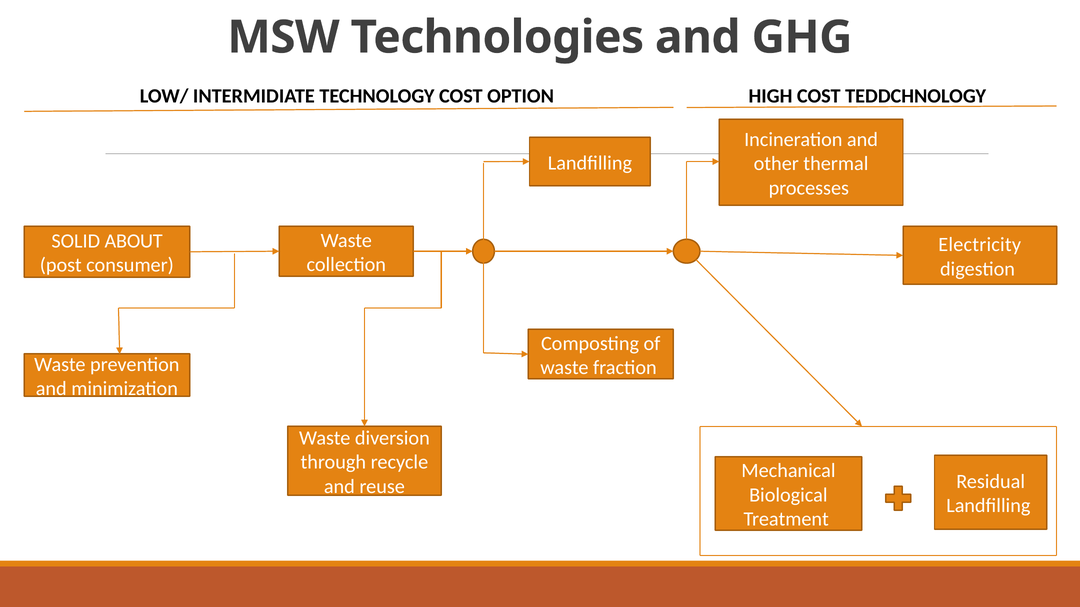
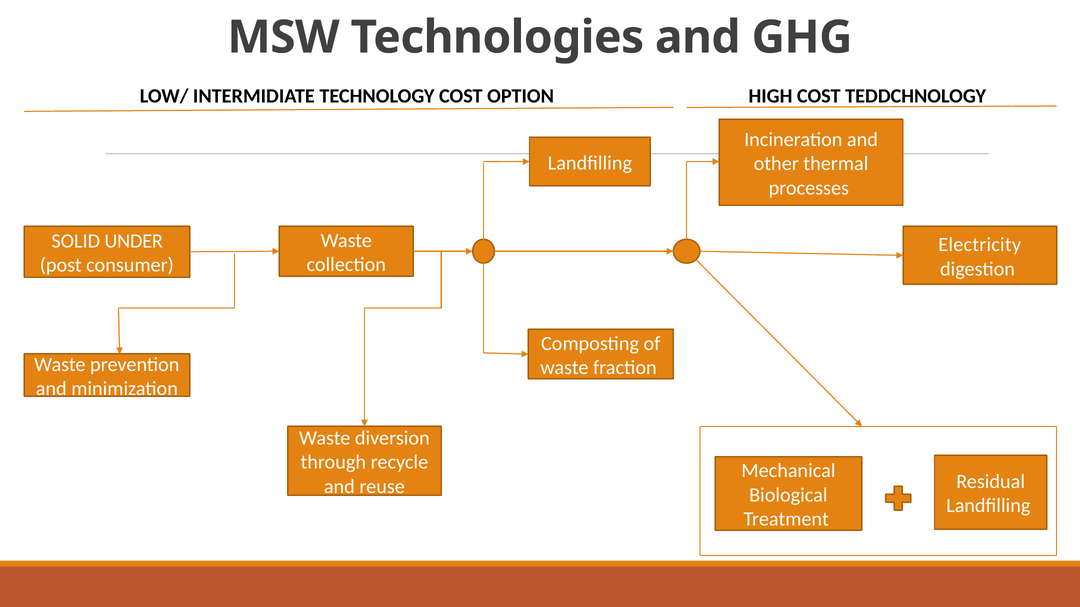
ABOUT: ABOUT -> UNDER
